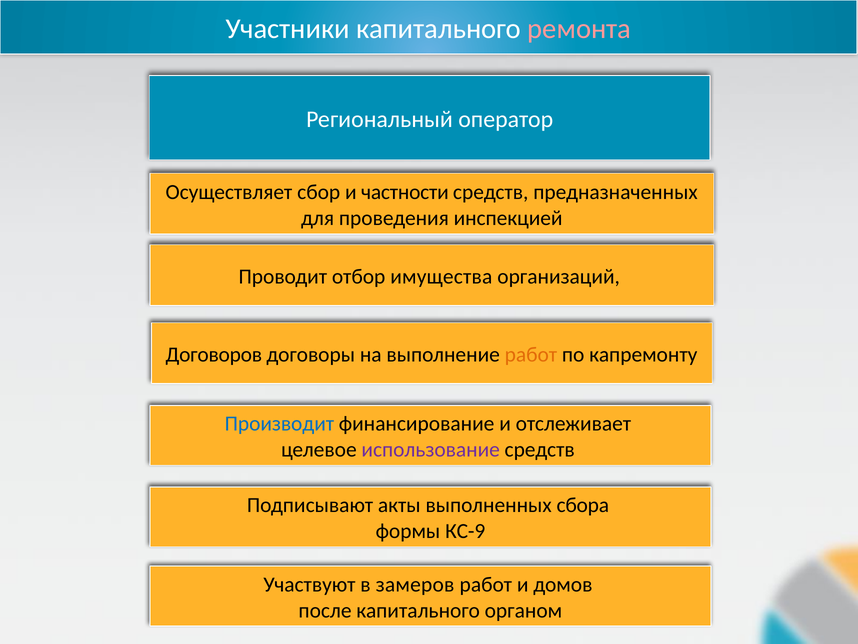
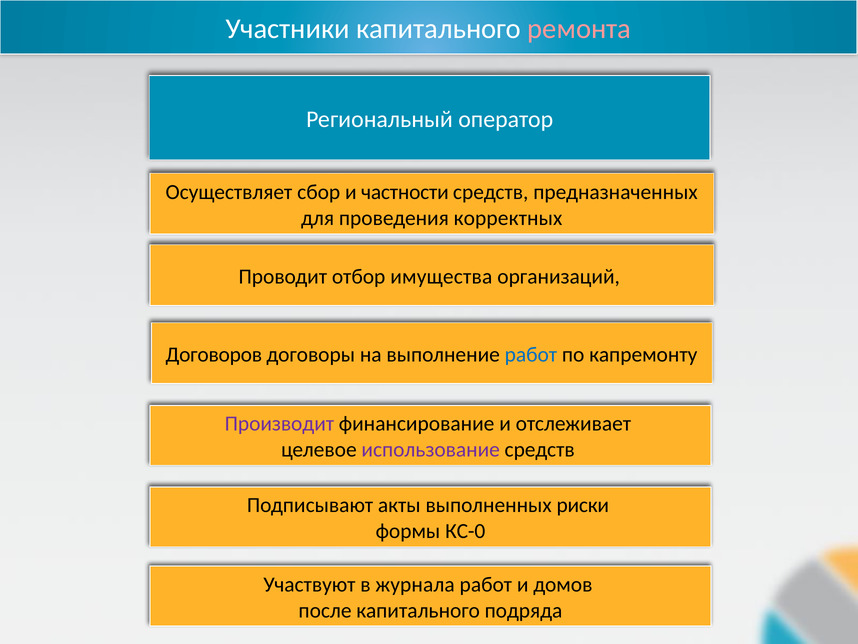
инспекцией: инспекцией -> корректных
работ at (531, 354) colour: orange -> blue
Производит colour: blue -> purple
сбора: сбора -> риски
КС-9: КС-9 -> КС-0
замеров: замеров -> журнала
органом: органом -> подряда
